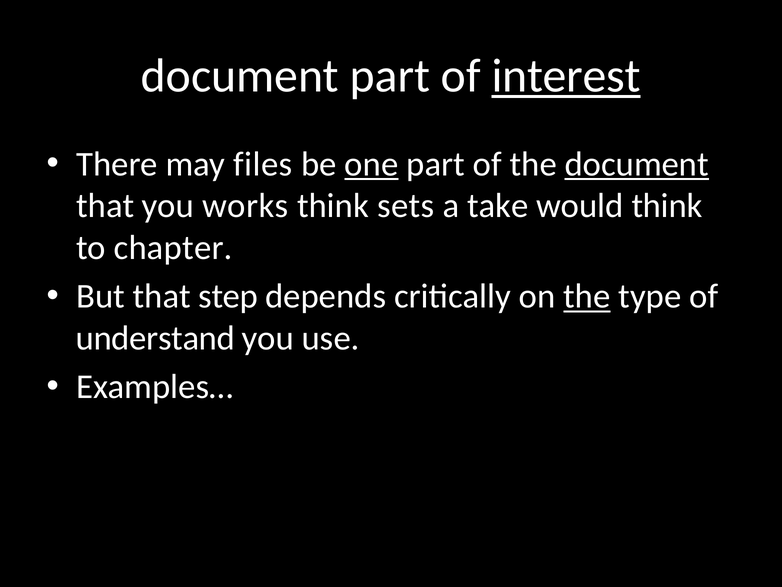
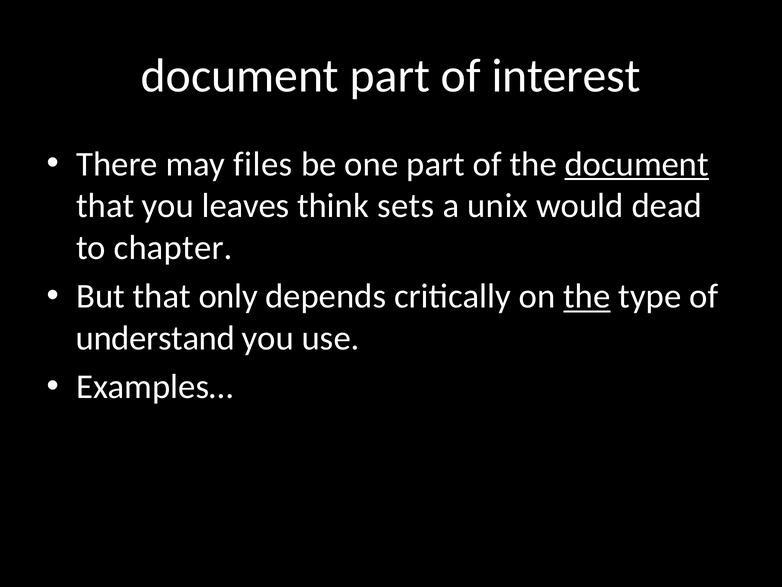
interest underline: present -> none
one underline: present -> none
works: works -> leaves
take: take -> unix
would think: think -> dead
step: step -> only
